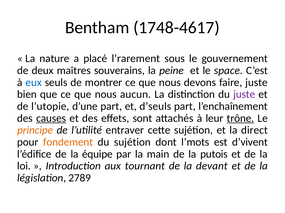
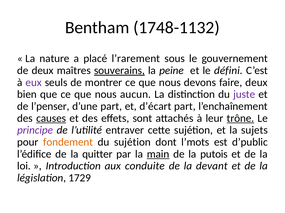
1748-4617: 1748-4617 -> 1748-1132
souverains underline: none -> present
space: space -> défini
eux colour: blue -> purple
faire juste: juste -> deux
l’utopie: l’utopie -> l’penser
d’seuls: d’seuls -> d’écart
principe colour: orange -> purple
direct: direct -> sujets
d’vivent: d’vivent -> d’public
équipe: équipe -> quitter
main underline: none -> present
tournant: tournant -> conduite
2789: 2789 -> 1729
